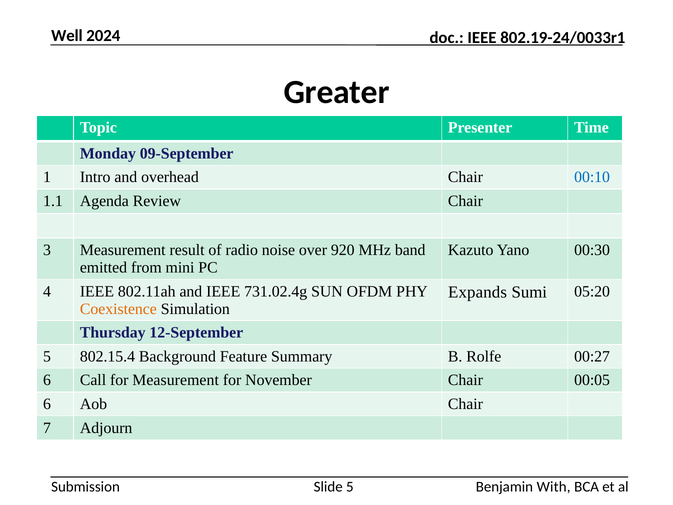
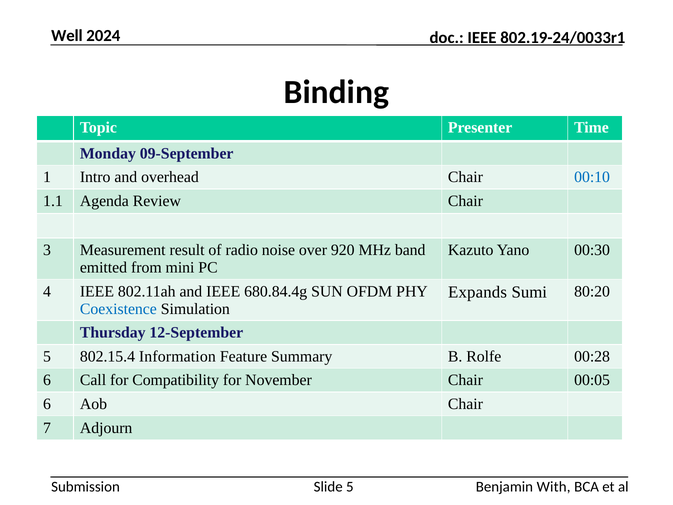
Greater: Greater -> Binding
731.02.4g: 731.02.4g -> 680.84.4g
05:20: 05:20 -> 80:20
Coexistence colour: orange -> blue
Background: Background -> Information
00:27: 00:27 -> 00:28
for Measurement: Measurement -> Compatibility
